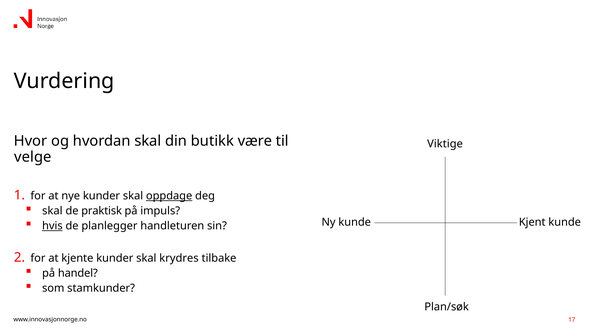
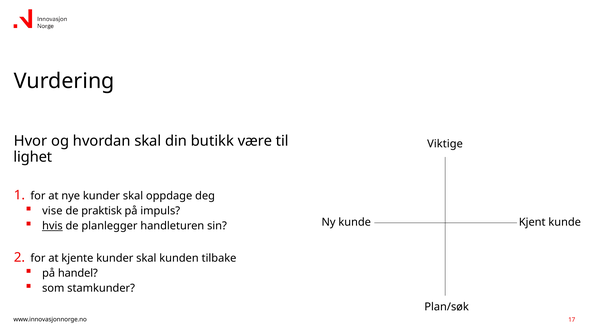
velge: velge -> lighet
oppdage underline: present -> none
skal at (52, 211): skal -> vise
krydres: krydres -> kunden
